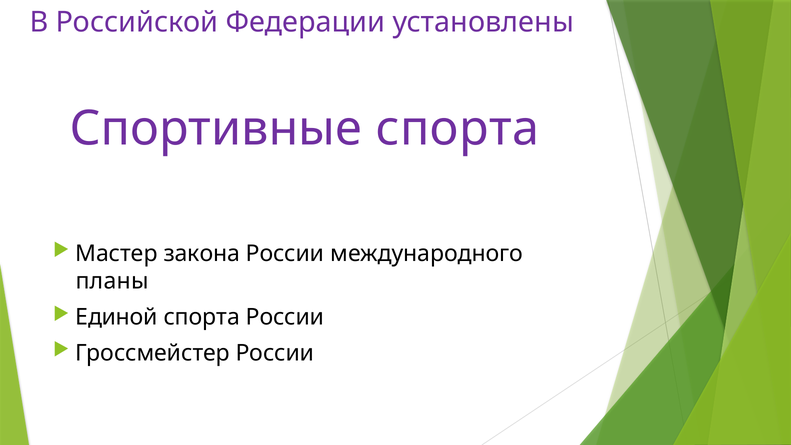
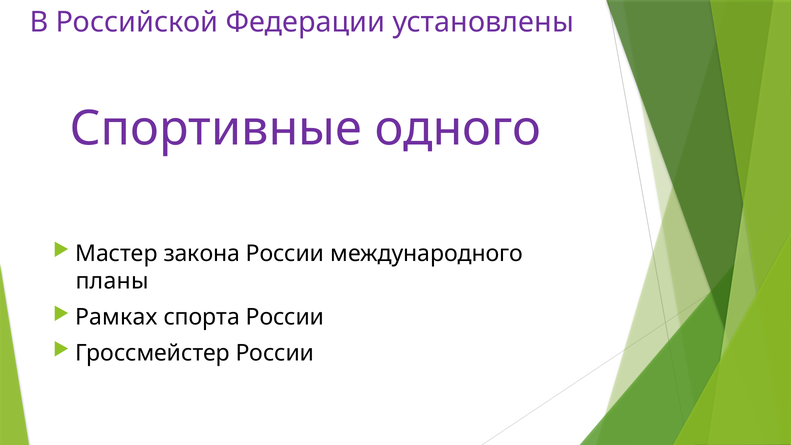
Спортивные спорта: спорта -> одного
Единой: Единой -> Рамках
